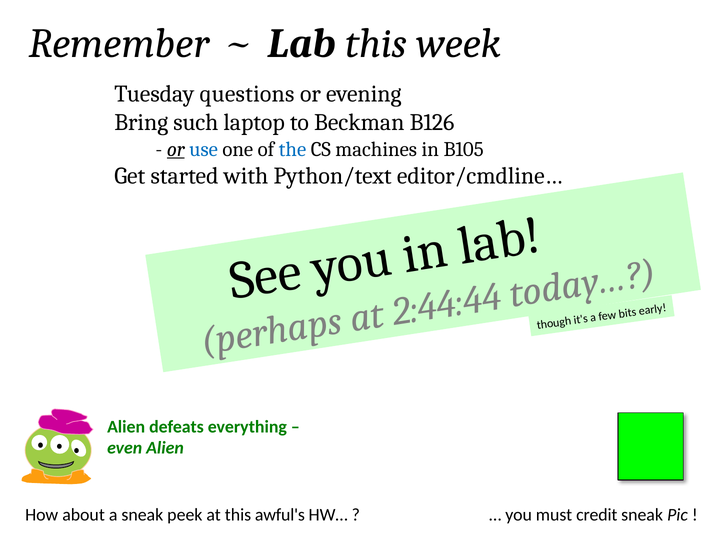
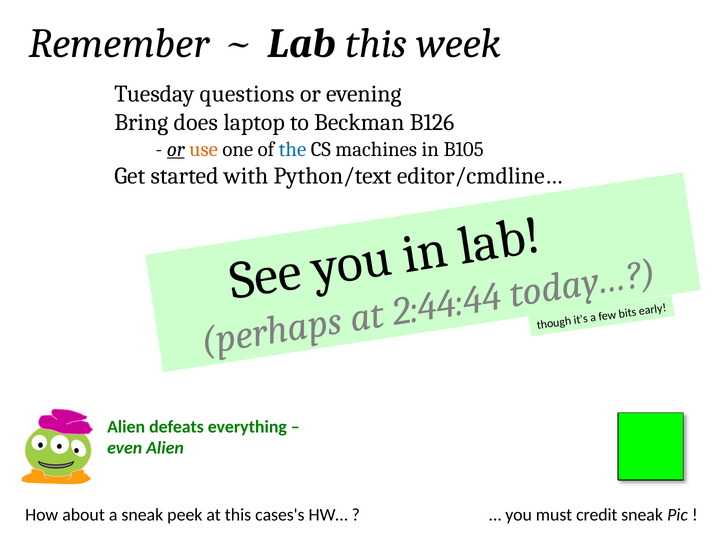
such: such -> does
use colour: blue -> orange
awful's: awful's -> cases's
